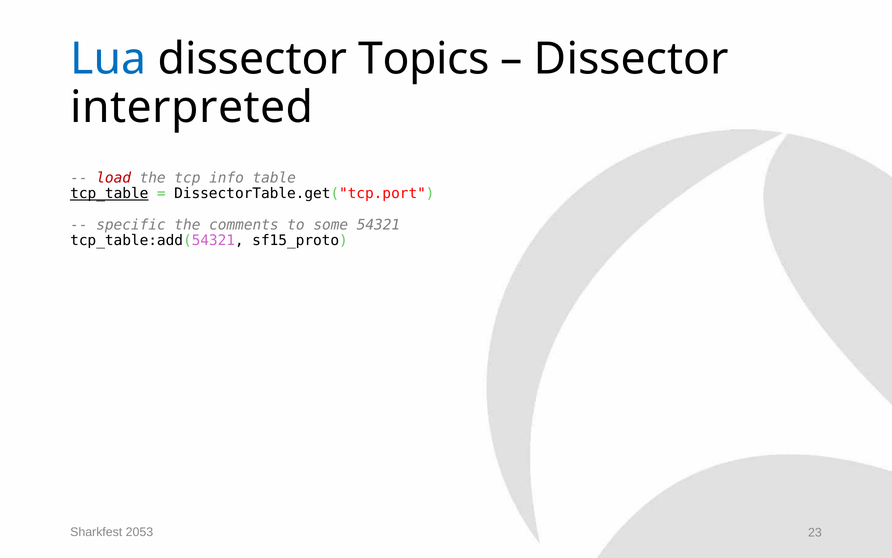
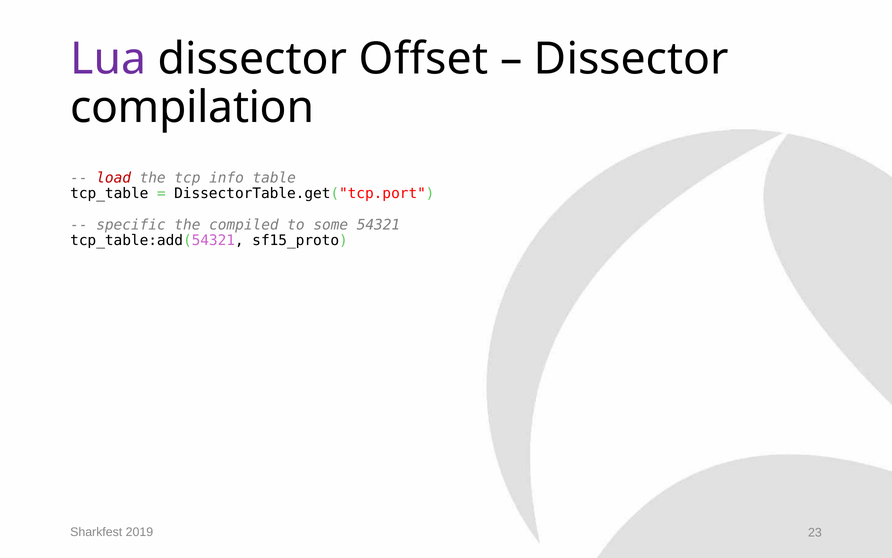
Lua colour: blue -> purple
Topics: Topics -> Offset
interpreted: interpreted -> compilation
tcp_table underline: present -> none
comments: comments -> compiled
2053: 2053 -> 2019
